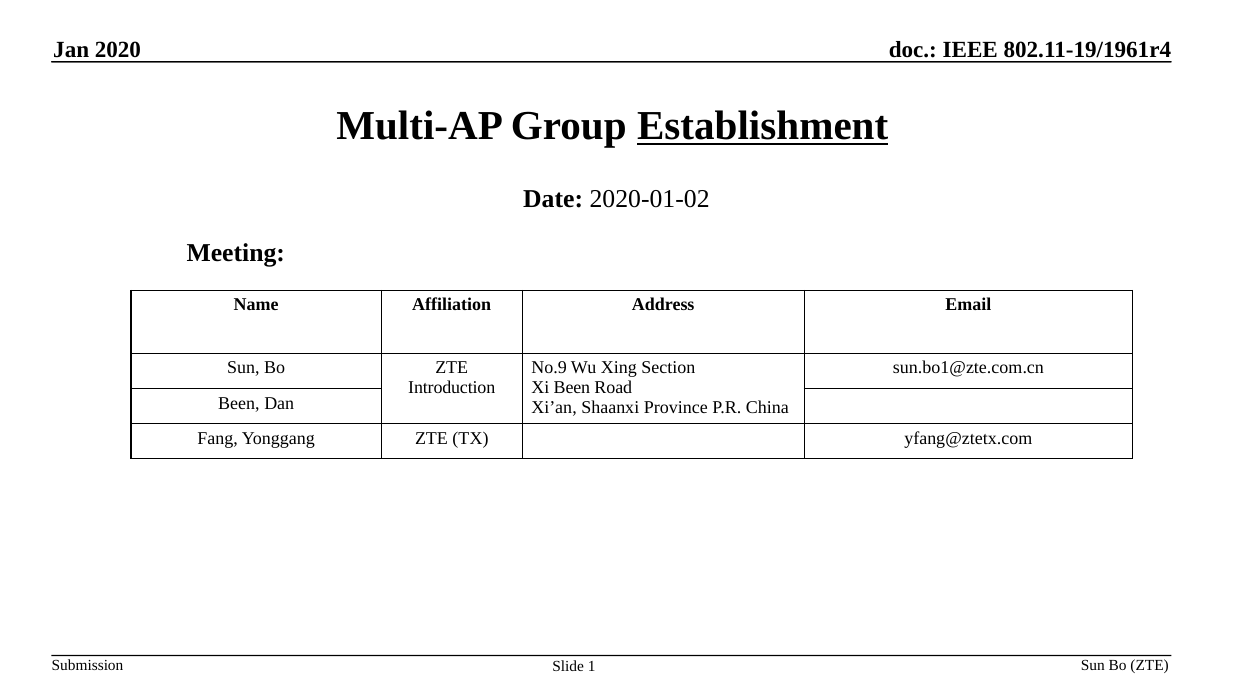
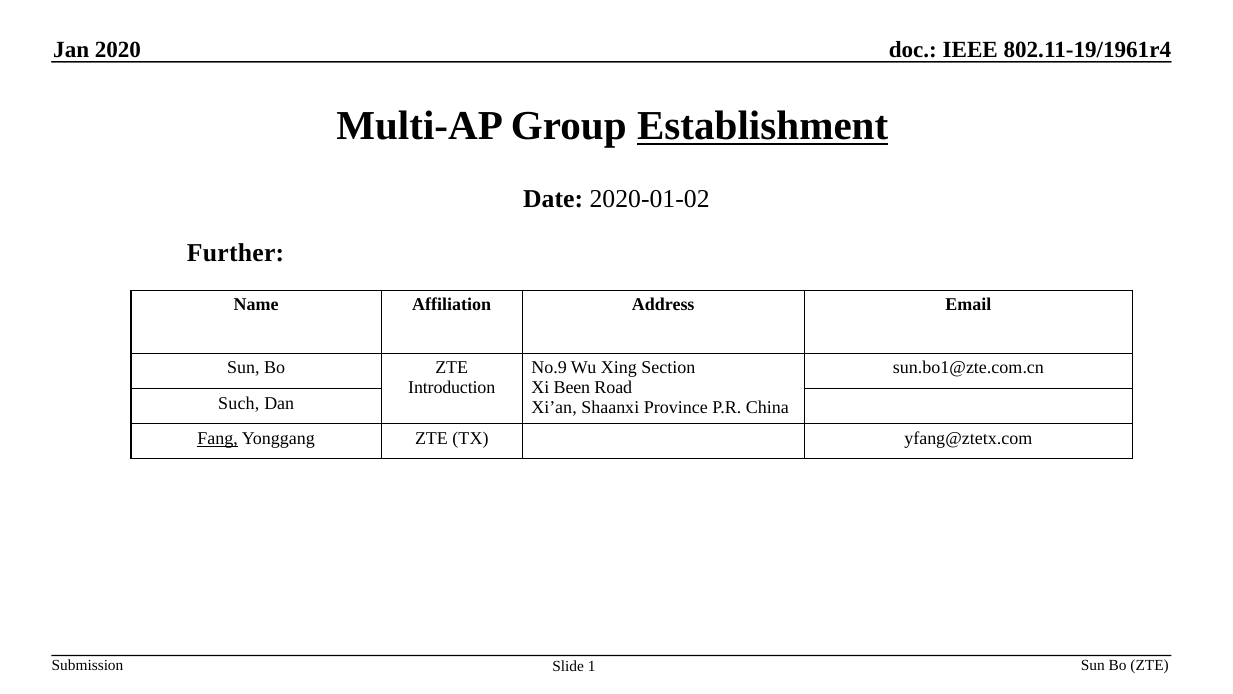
Meeting: Meeting -> Further
Been at (239, 403): Been -> Such
Fang underline: none -> present
